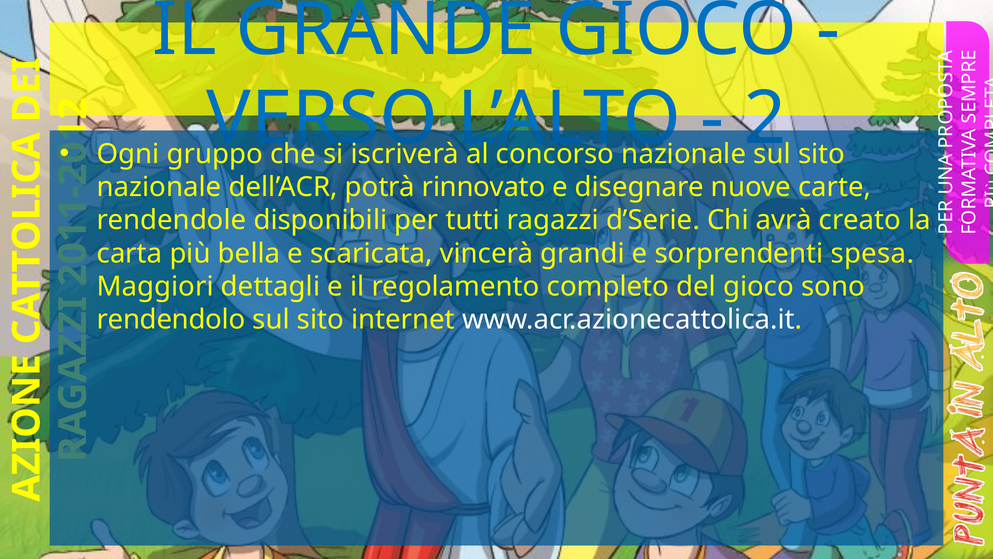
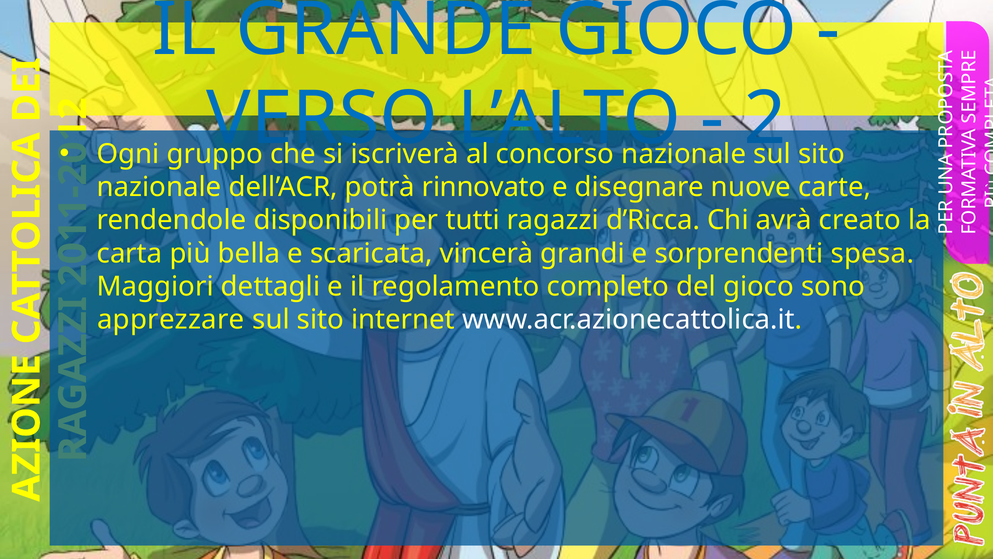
d’Serie: d’Serie -> d’Ricca
rendendolo: rendendolo -> apprezzare
